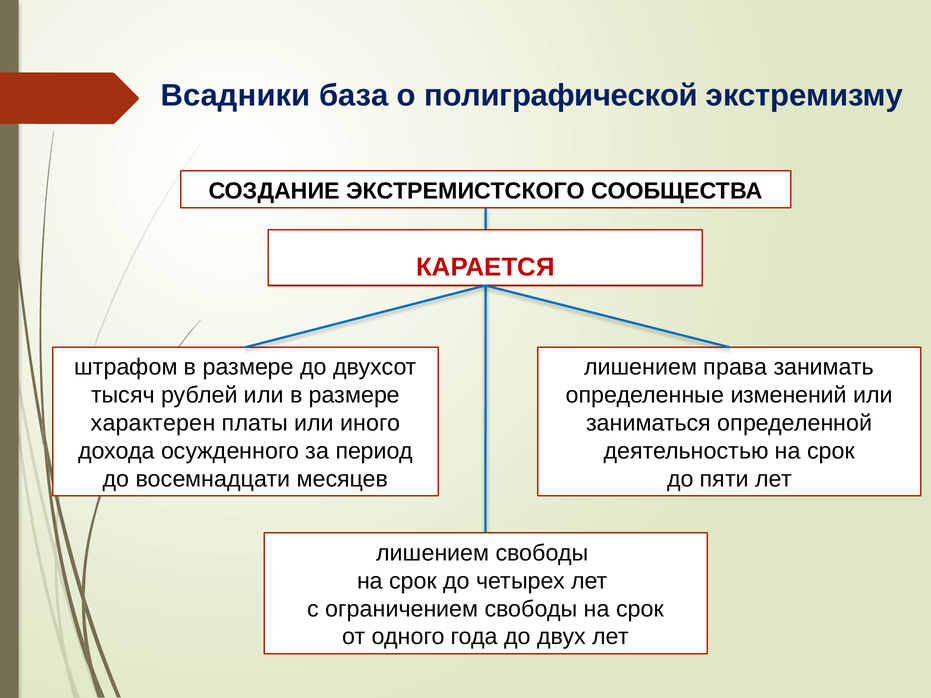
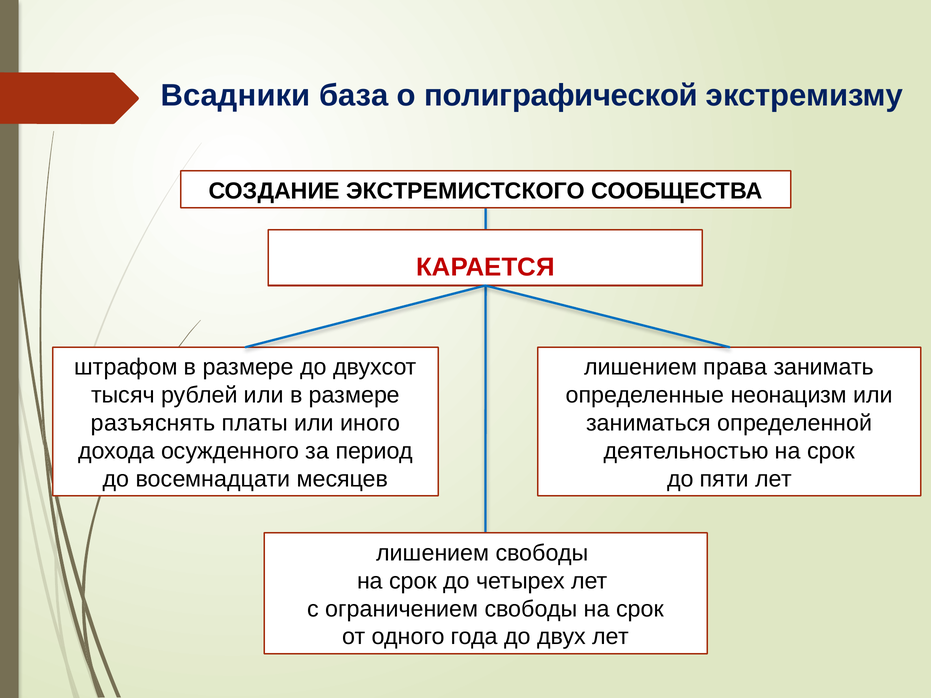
изменений: изменений -> неонацизм
характерен: характерен -> разъяснять
